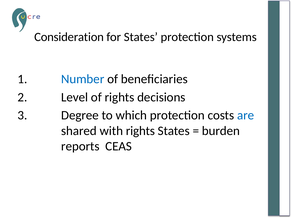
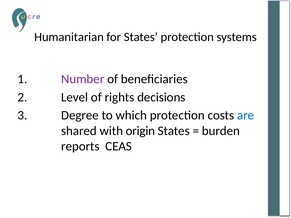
Consideration: Consideration -> Humanitarian
Number colour: blue -> purple
with rights: rights -> origin
